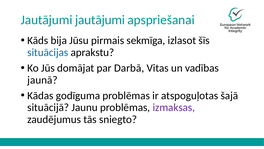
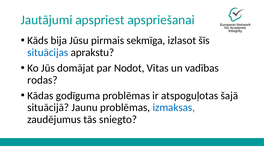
Jautājumi jautājumi: jautājumi -> apspriest
Darbā: Darbā -> Nodot
jaunā: jaunā -> rodas
izmaksas colour: purple -> blue
